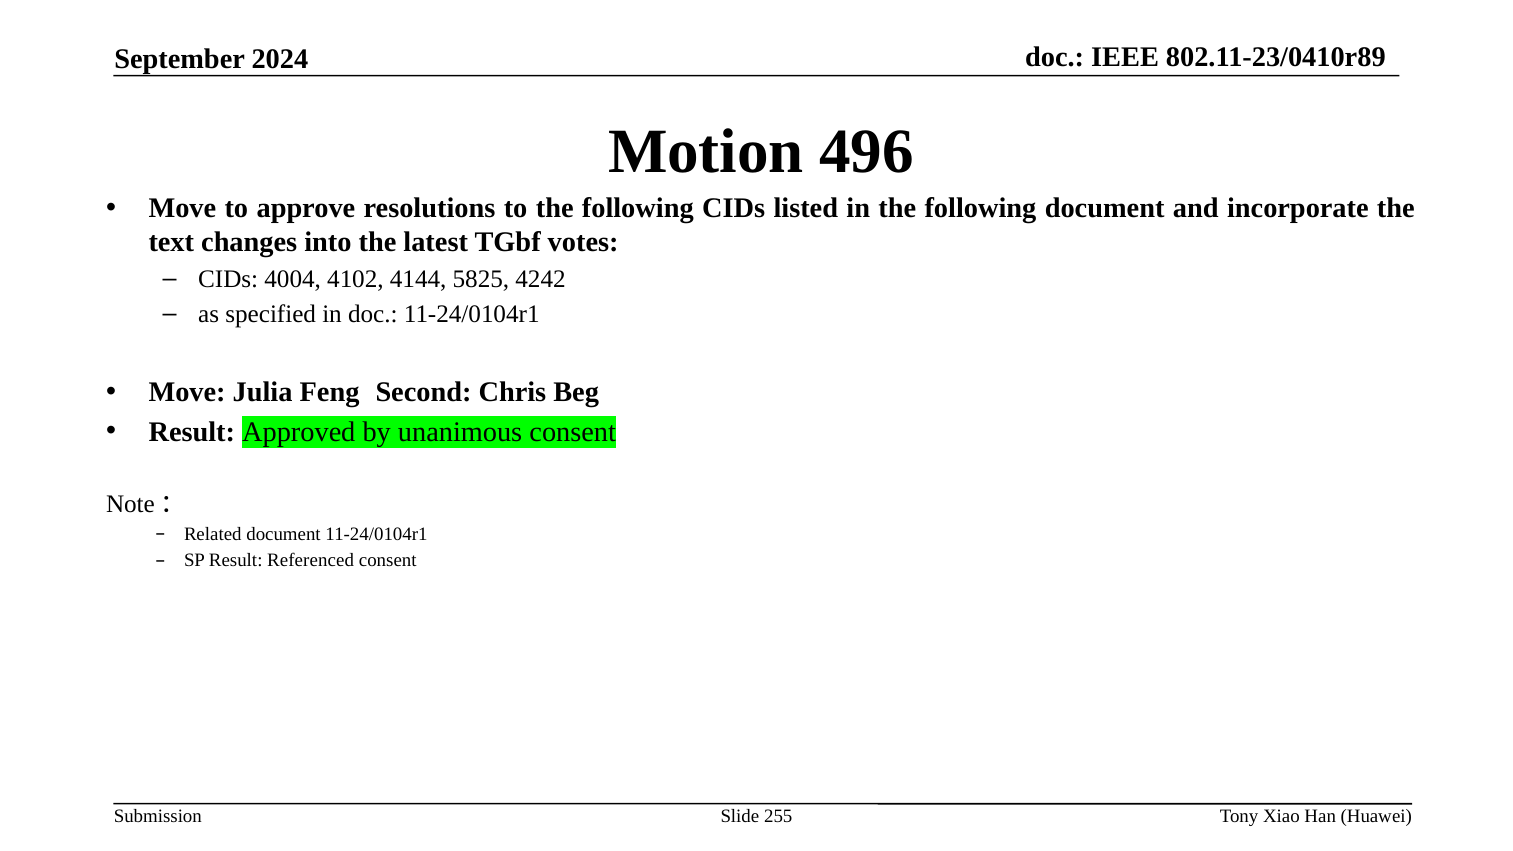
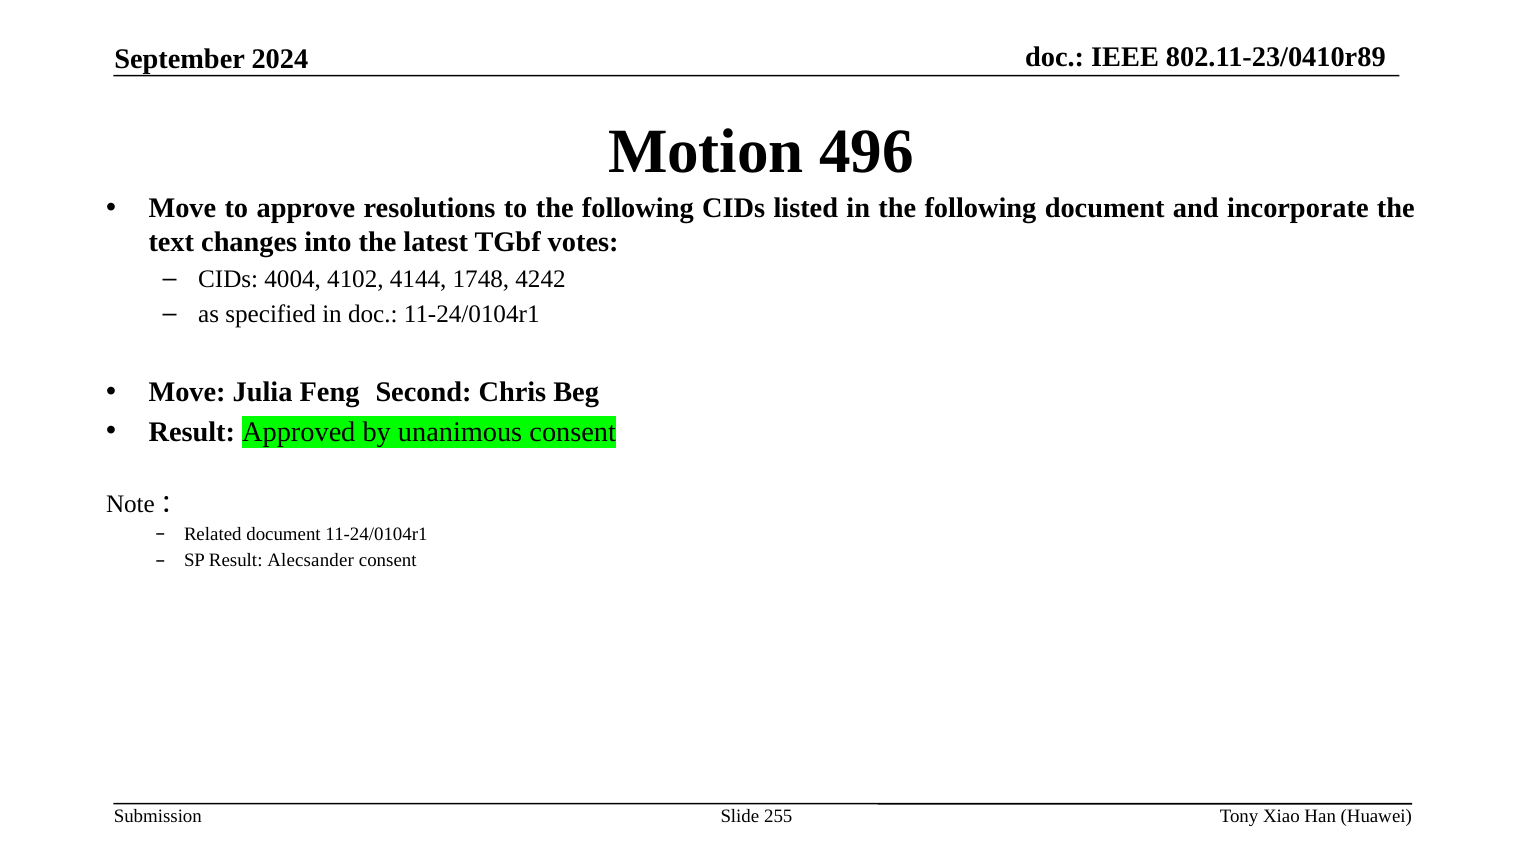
5825: 5825 -> 1748
Referenced: Referenced -> Alecsander
